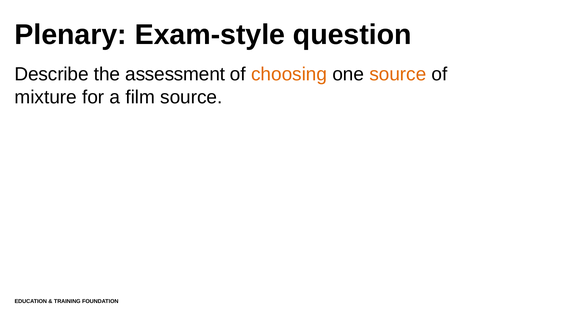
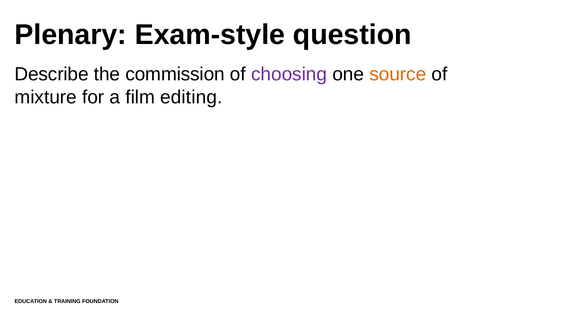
assessment: assessment -> commission
choosing colour: orange -> purple
film source: source -> editing
